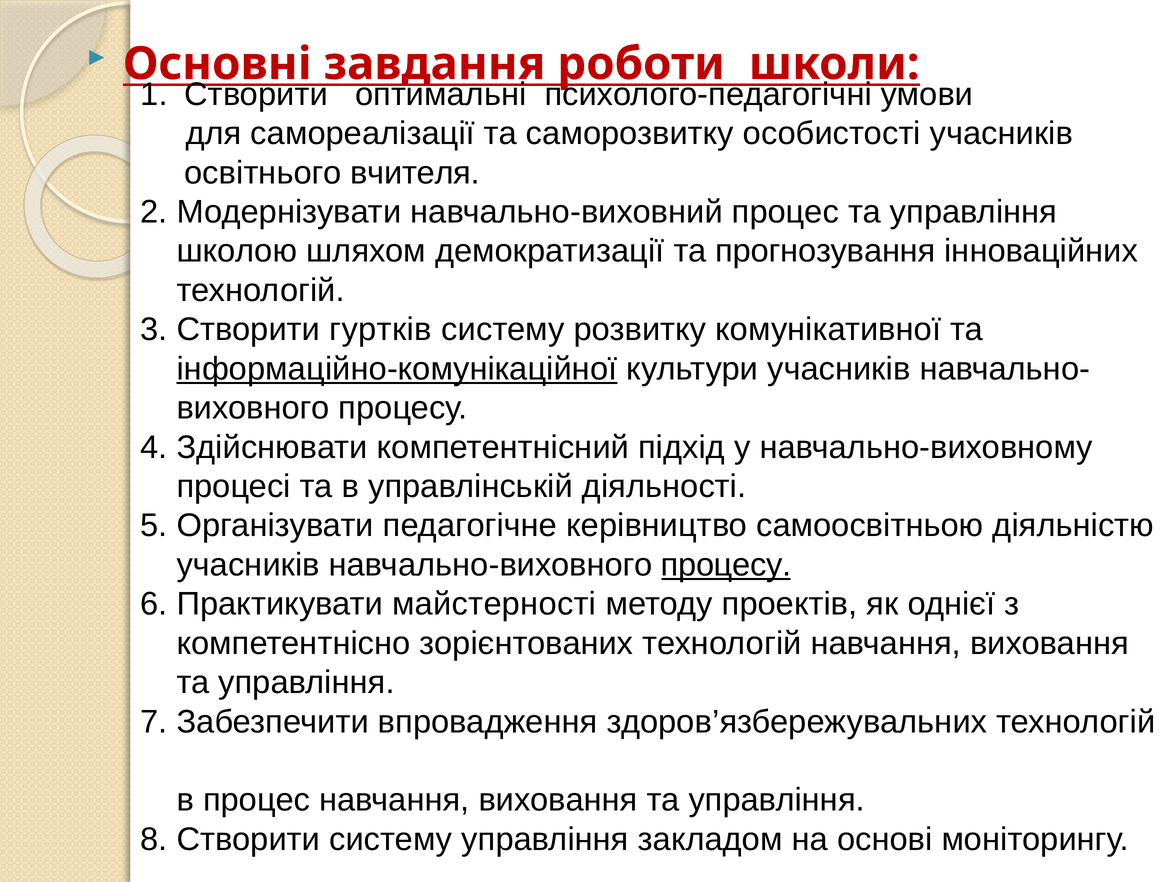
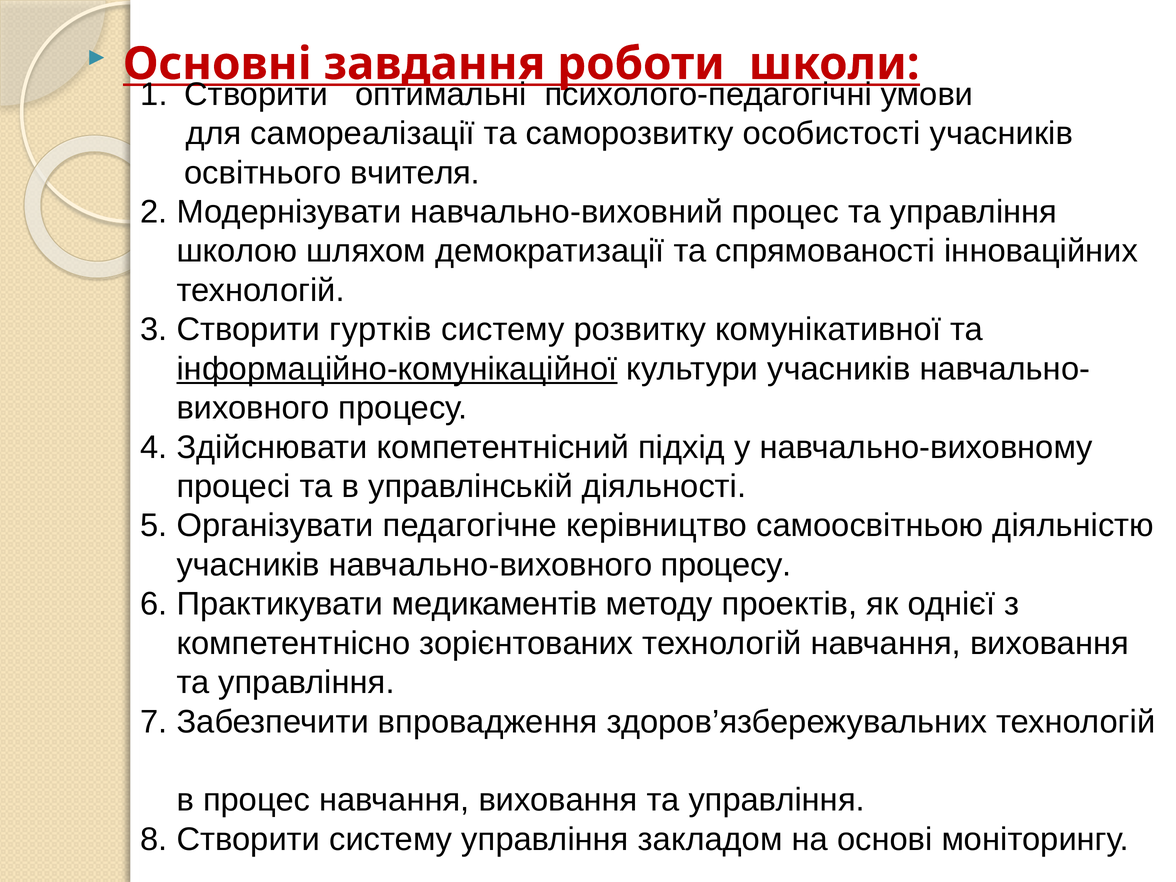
прогнозування: прогнозування -> спрямованості
процесу at (726, 565) underline: present -> none
майстерності: майстерності -> медикаментів
